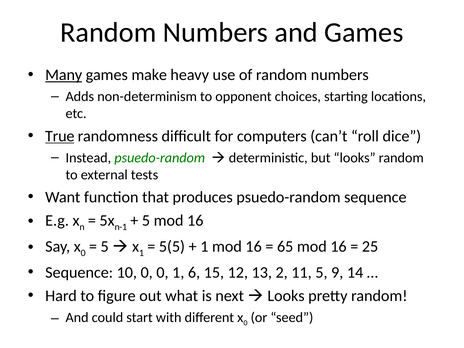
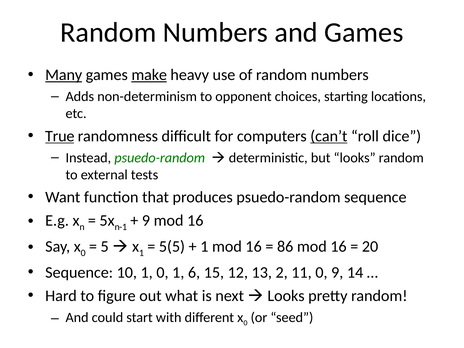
make underline: none -> present
can’t underline: none -> present
5 at (146, 221): 5 -> 9
65: 65 -> 86
25: 25 -> 20
10 0: 0 -> 1
11 5: 5 -> 0
